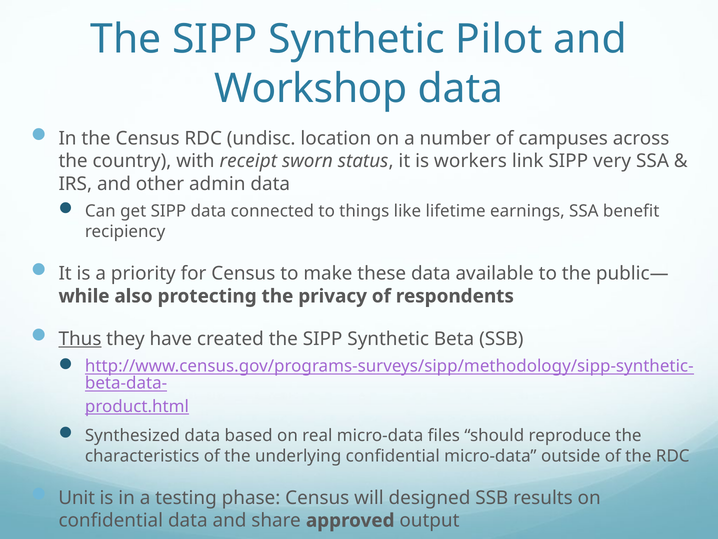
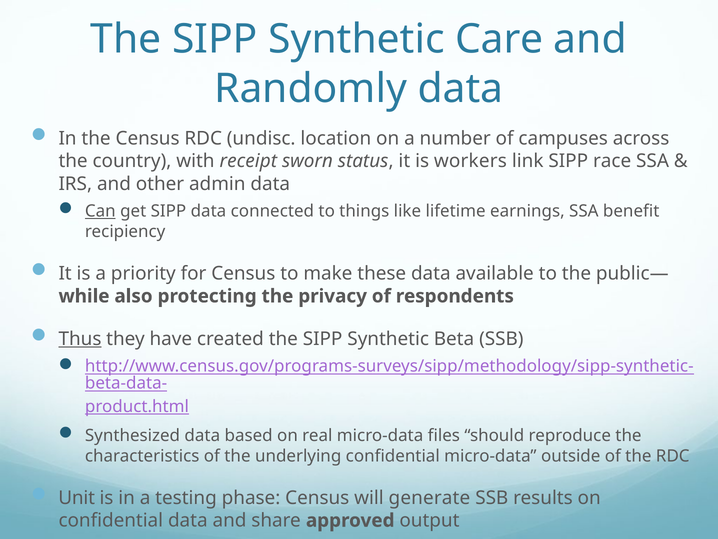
Pilot: Pilot -> Care
Workshop: Workshop -> Randomly
very: very -> race
Can underline: none -> present
designed: designed -> generate
